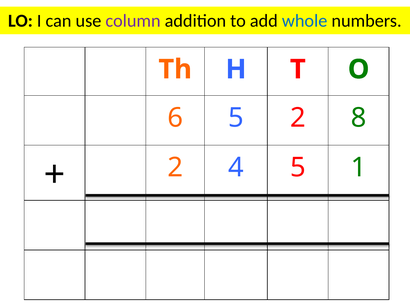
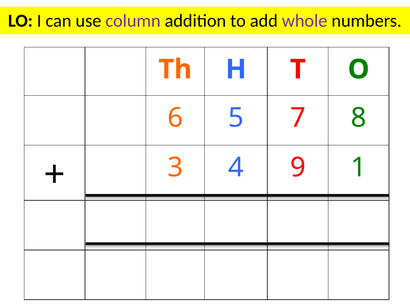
whole colour: blue -> purple
5 2: 2 -> 7
2 at (175, 168): 2 -> 3
4 5: 5 -> 9
